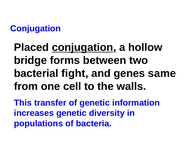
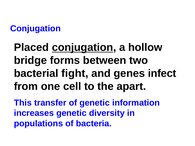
same: same -> infect
walls: walls -> apart
